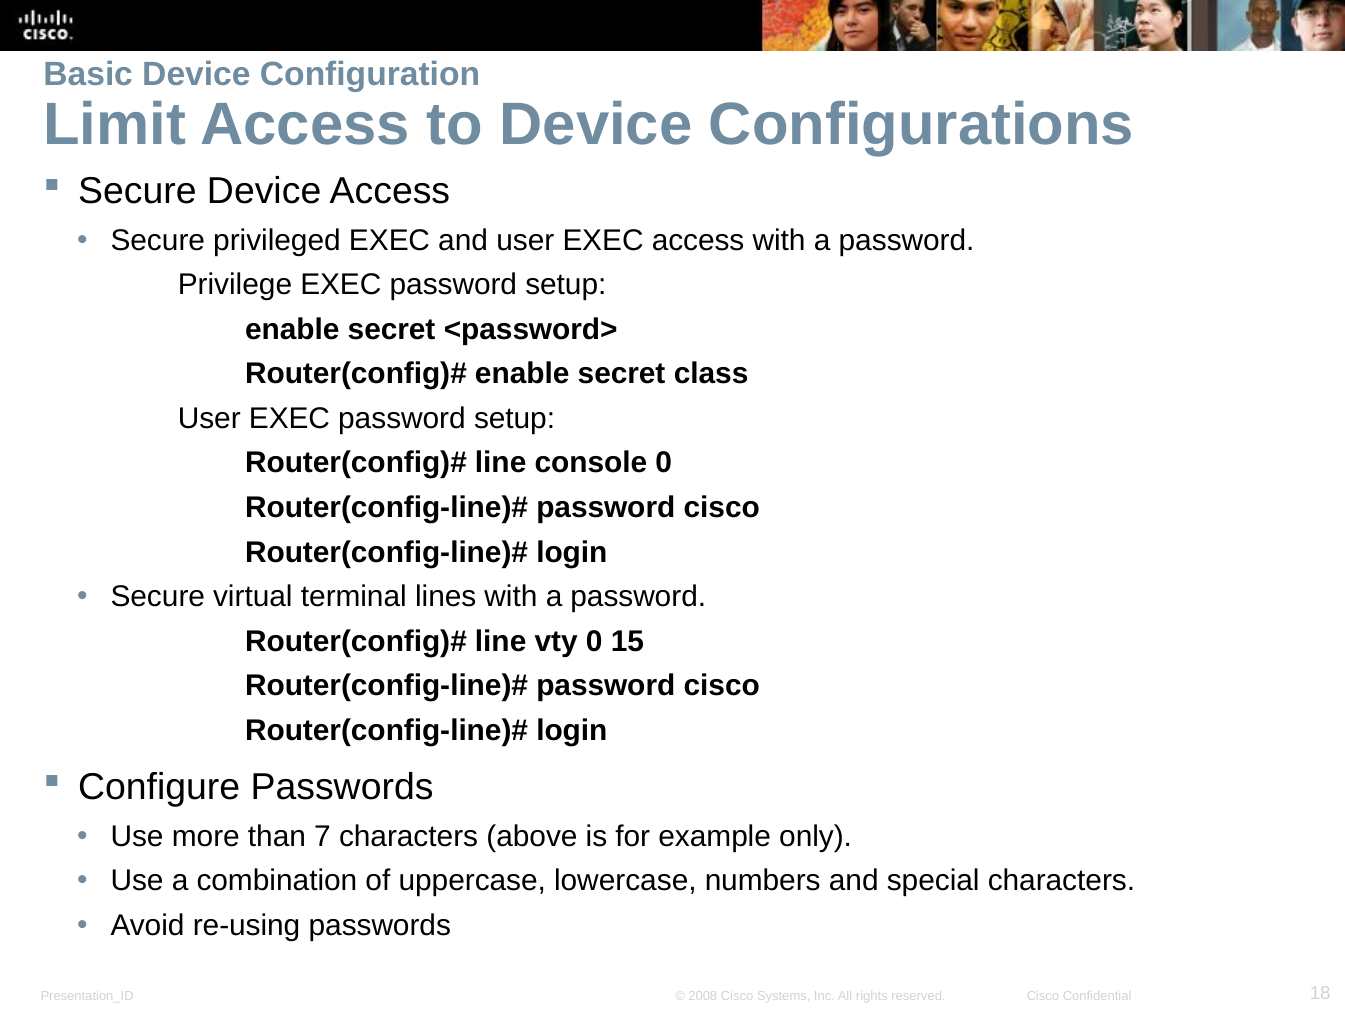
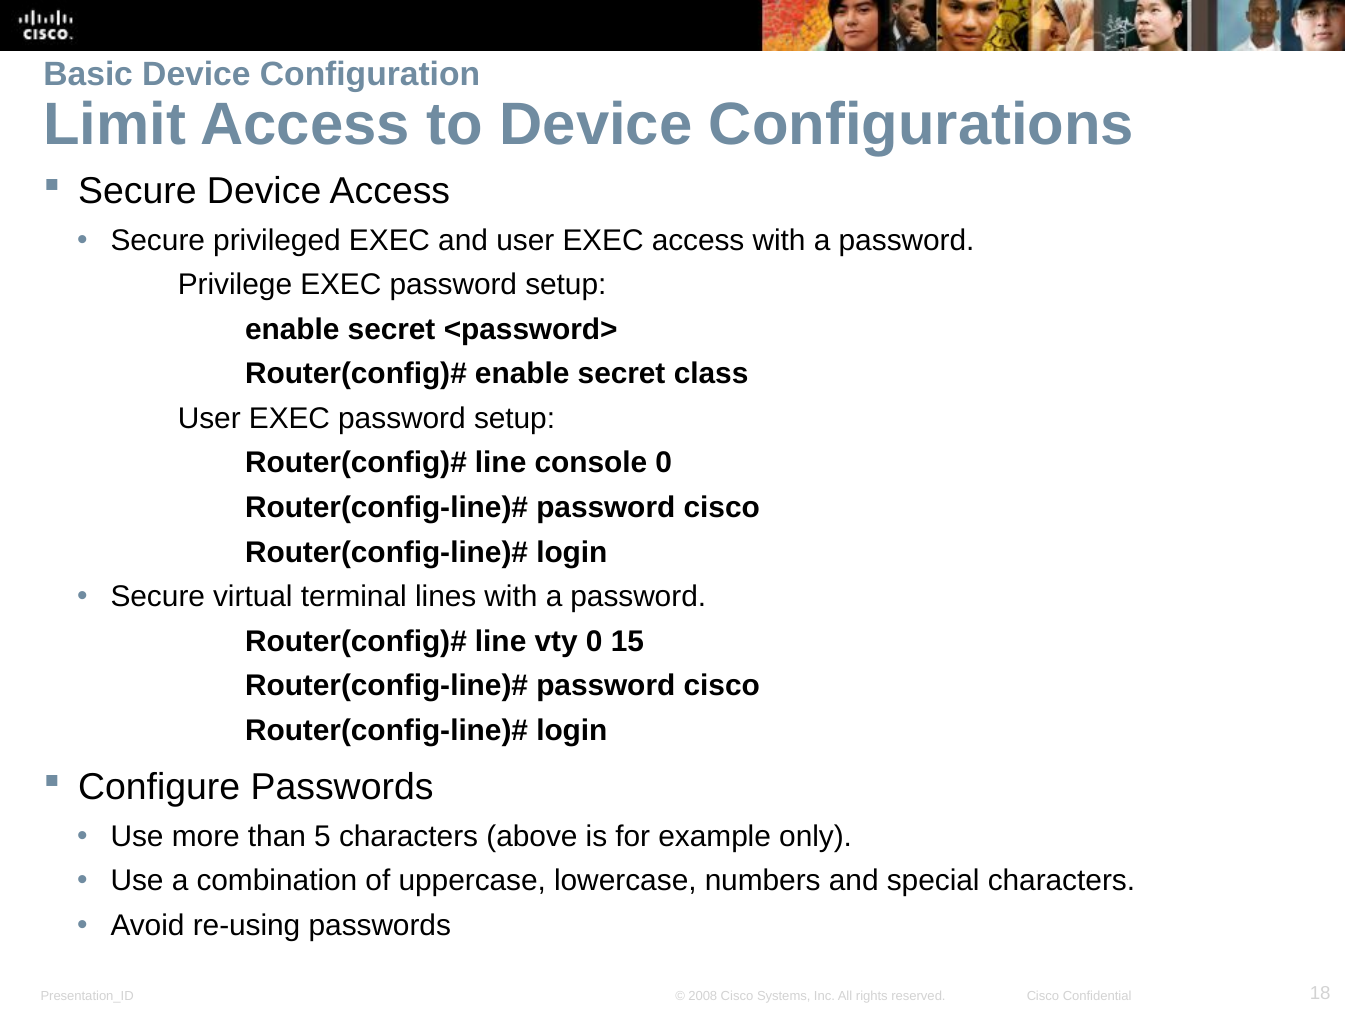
7: 7 -> 5
